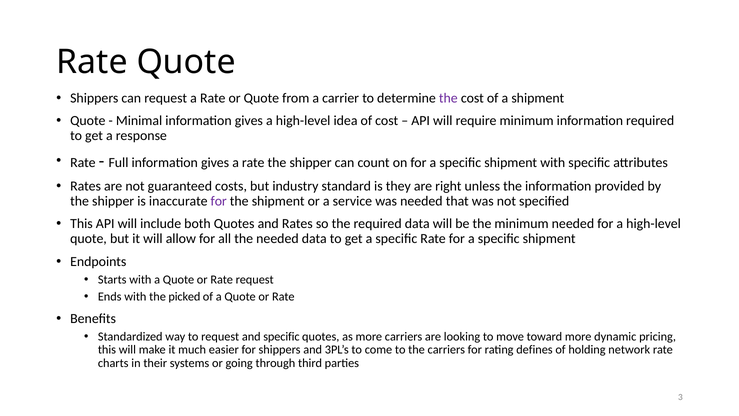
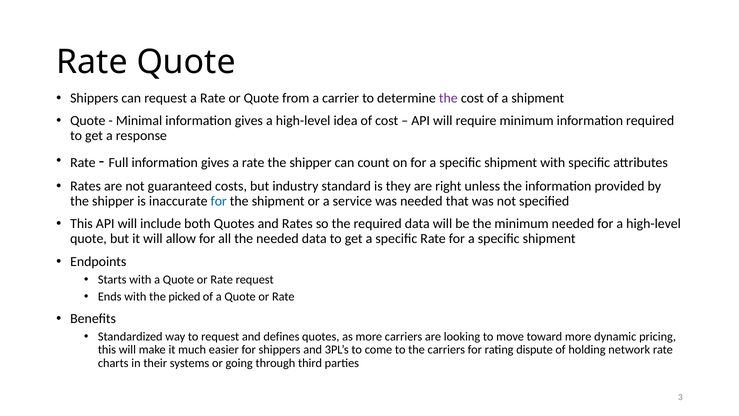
for at (219, 201) colour: purple -> blue
and specific: specific -> defines
defines: defines -> dispute
